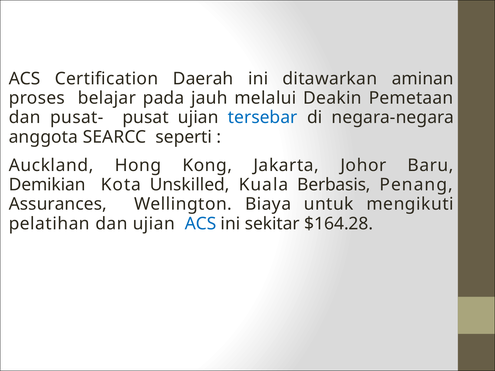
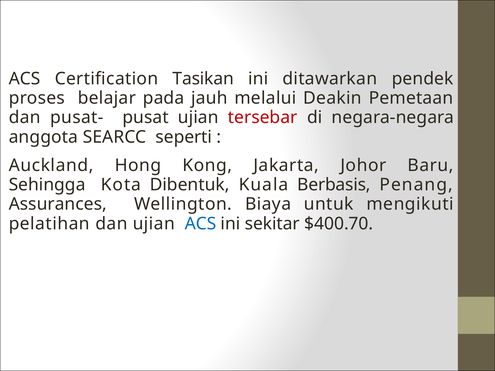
Daerah: Daerah -> Tasikan
aminan: aminan -> pendek
tersebar colour: blue -> red
Demikian: Demikian -> Sehingga
Unskilled: Unskilled -> Dibentuk
$164.28: $164.28 -> $400.70
